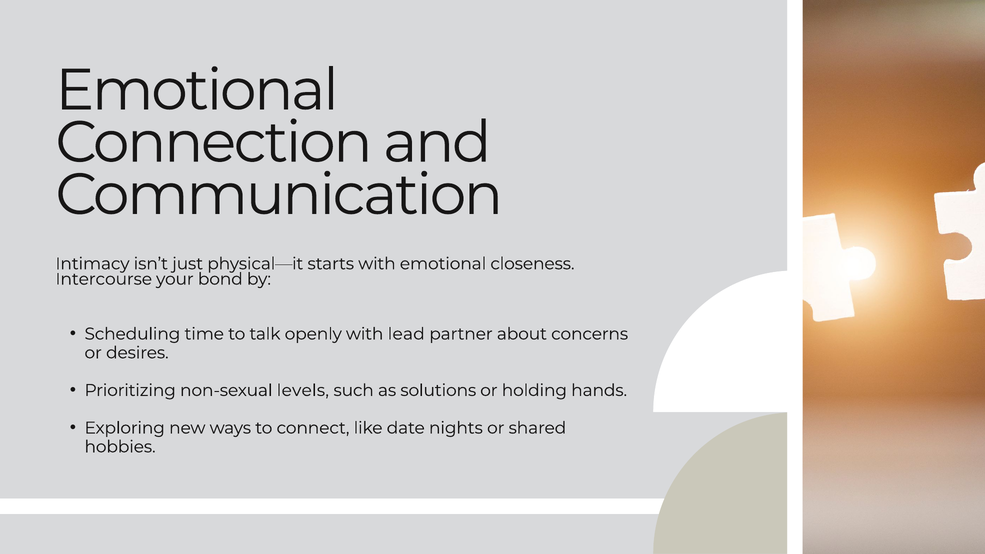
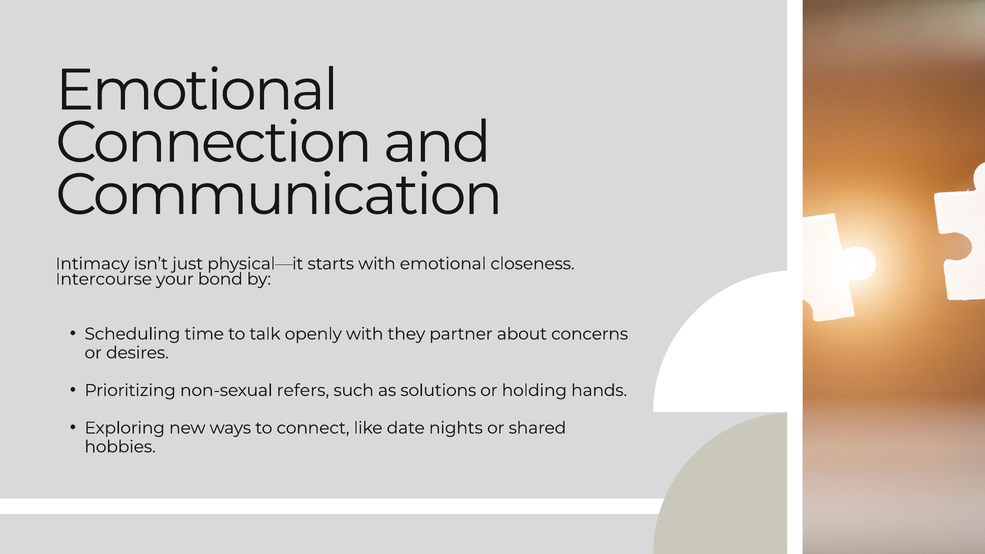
lead: lead -> they
levels: levels -> refers
